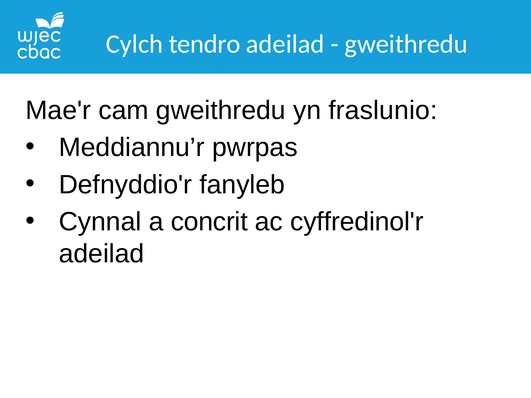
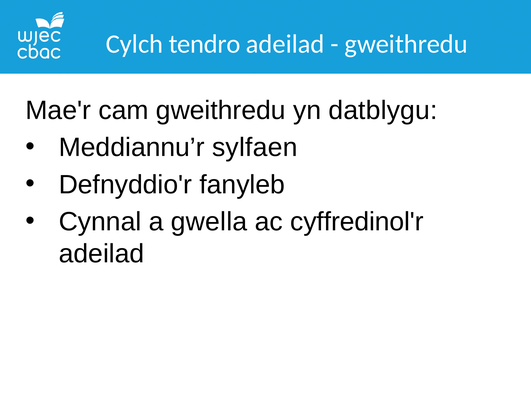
fraslunio: fraslunio -> datblygu
pwrpas: pwrpas -> sylfaen
concrit: concrit -> gwella
